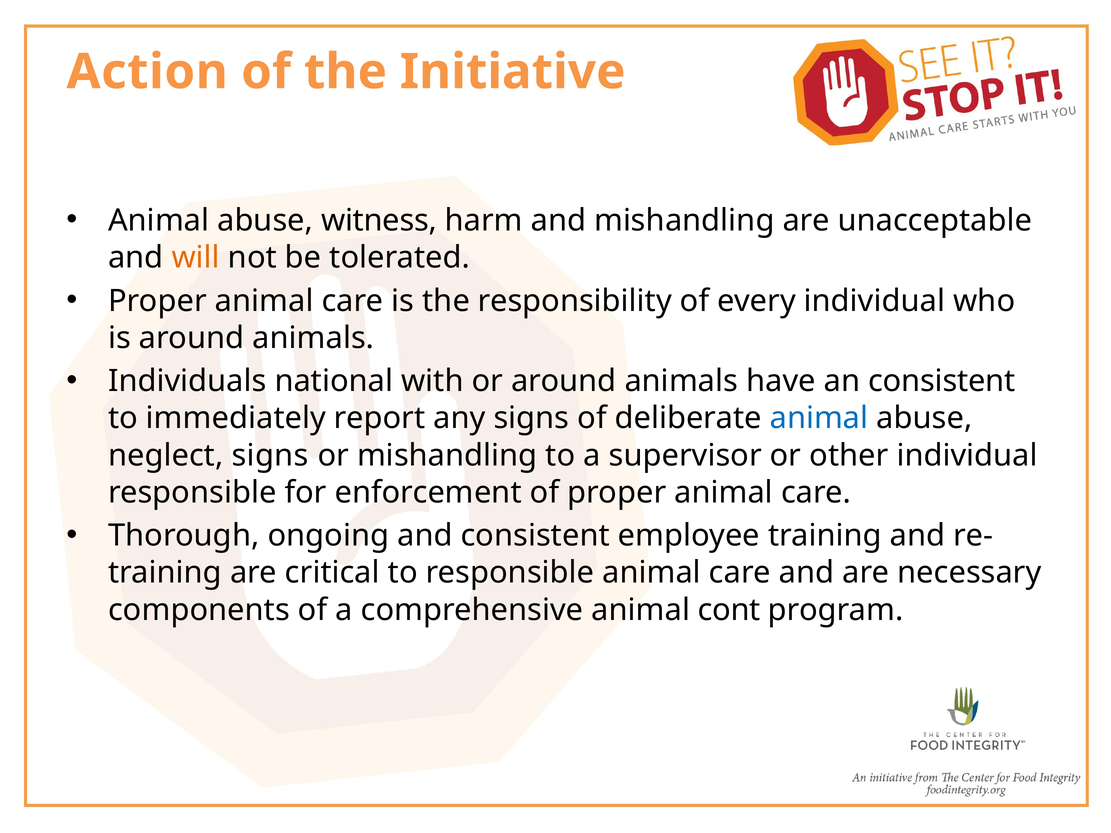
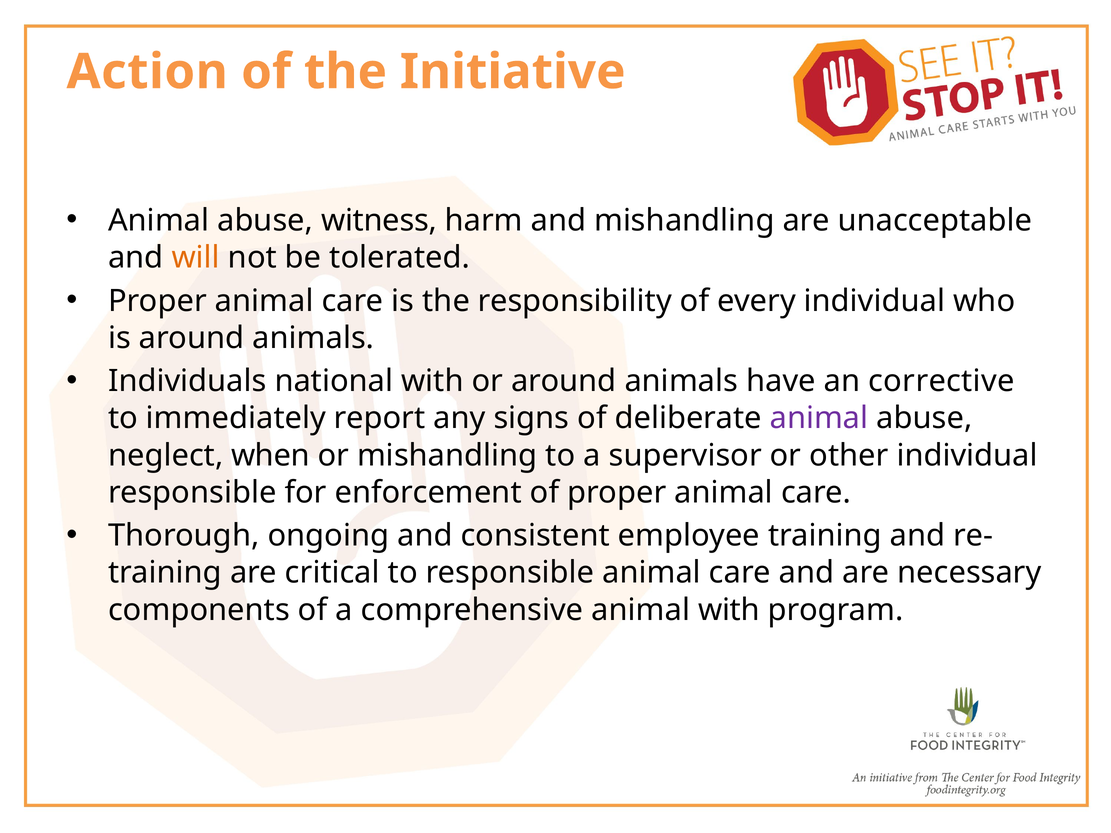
an consistent: consistent -> corrective
animal at (819, 418) colour: blue -> purple
neglect signs: signs -> when
animal cont: cont -> with
